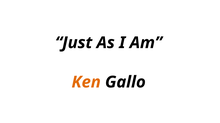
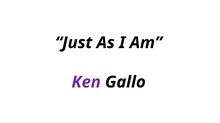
Ken colour: orange -> purple
